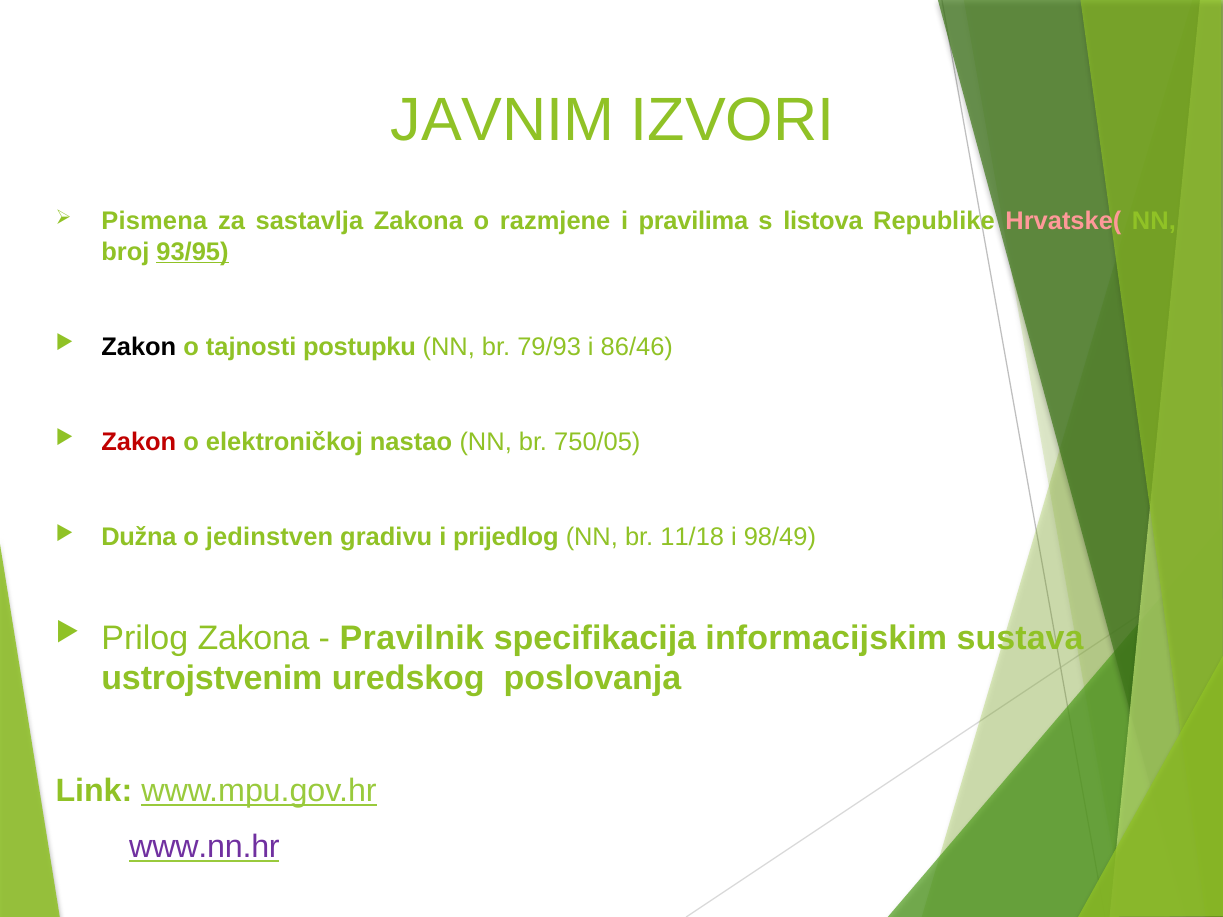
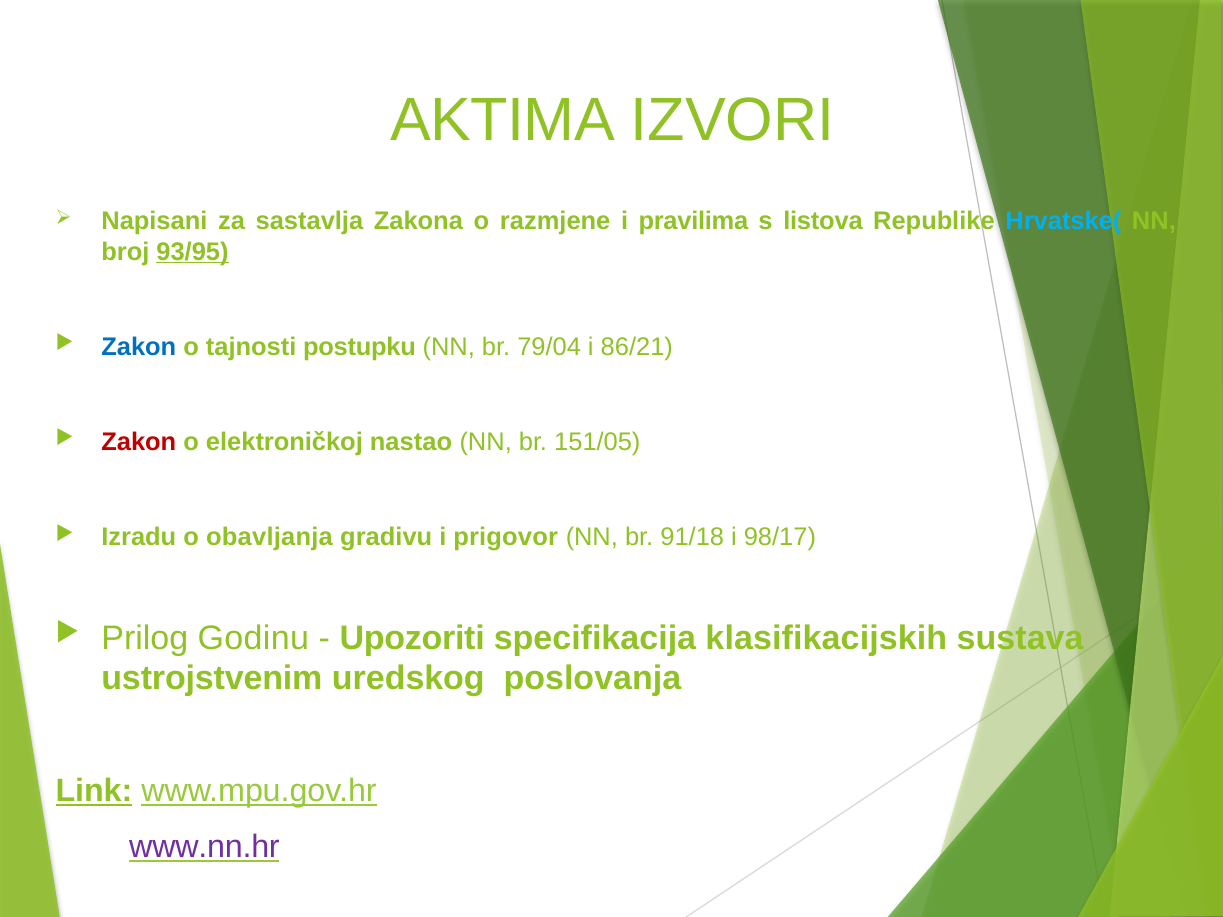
JAVNIM: JAVNIM -> AKTIMA
Pismena: Pismena -> Napisani
Hrvatske( colour: pink -> light blue
Zakon at (139, 347) colour: black -> blue
79/93: 79/93 -> 79/04
86/46: 86/46 -> 86/21
750/05: 750/05 -> 151/05
Dužna: Dužna -> Izradu
jedinstven: jedinstven -> obavljanja
prijedlog: prijedlog -> prigovor
11/18: 11/18 -> 91/18
98/49: 98/49 -> 98/17
Prilog Zakona: Zakona -> Godinu
Pravilnik: Pravilnik -> Upozoriti
informacijskim: informacijskim -> klasifikacijskih
Link underline: none -> present
